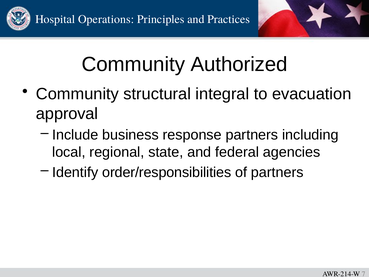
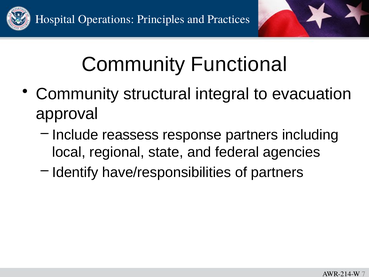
Authorized: Authorized -> Functional
business: business -> reassess
order/responsibilities: order/responsibilities -> have/responsibilities
